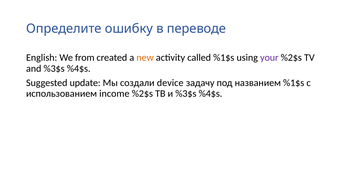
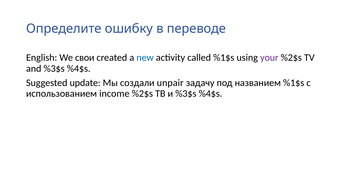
from: from -> свои
new colour: orange -> blue
device: device -> unpair
